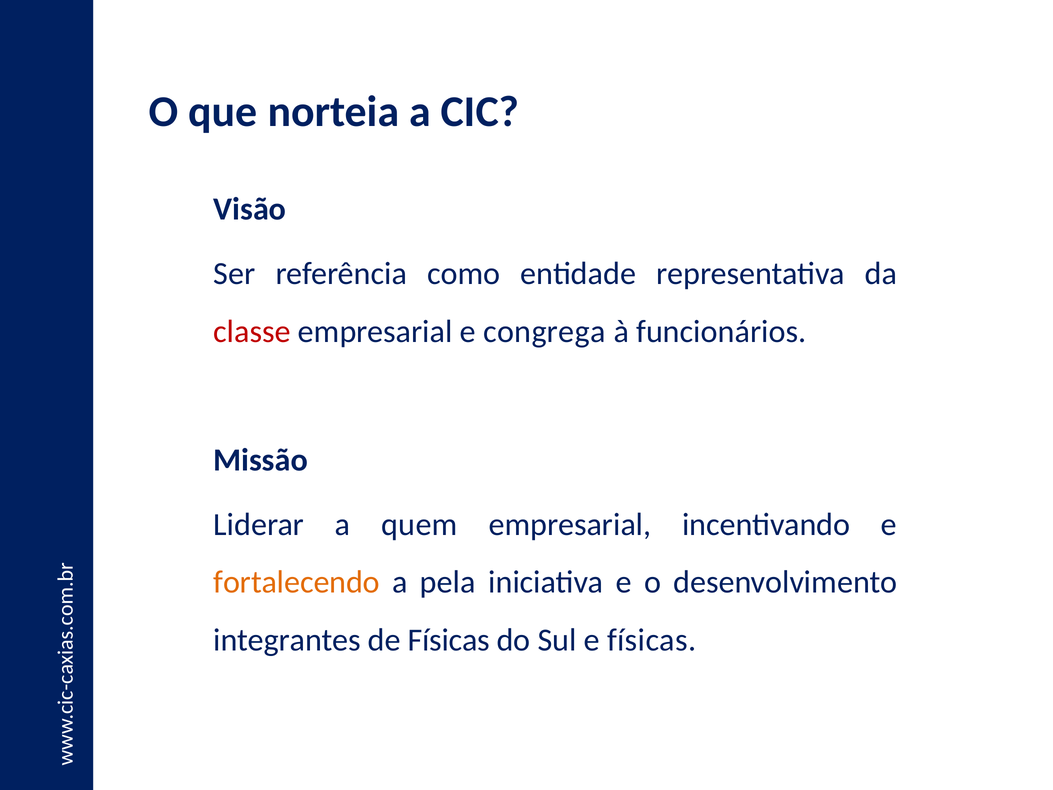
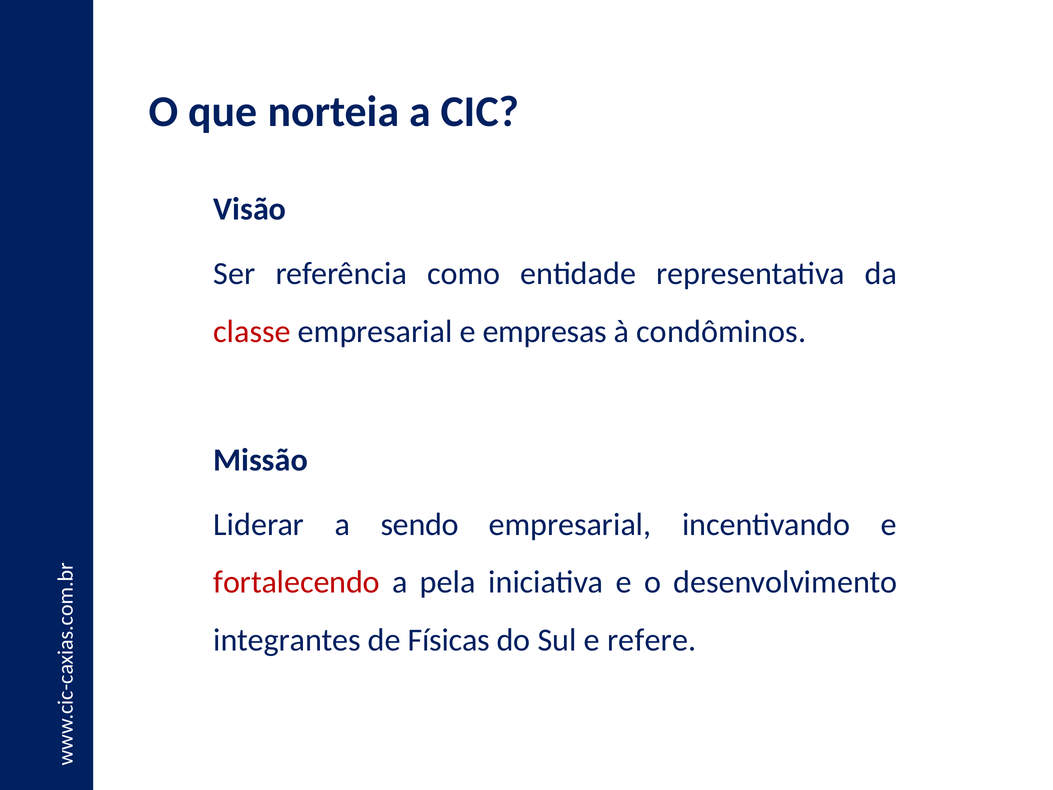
congrega: congrega -> empresas
funcionários: funcionários -> condôminos
quem: quem -> sendo
fortalecendo colour: orange -> red
e físicas: físicas -> refere
